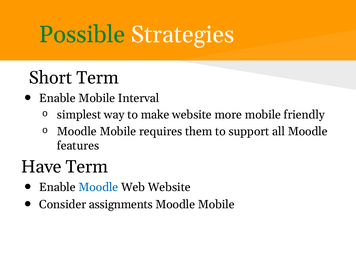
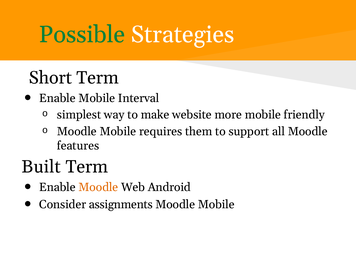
Have: Have -> Built
Moodle at (98, 187) colour: blue -> orange
Web Website: Website -> Android
